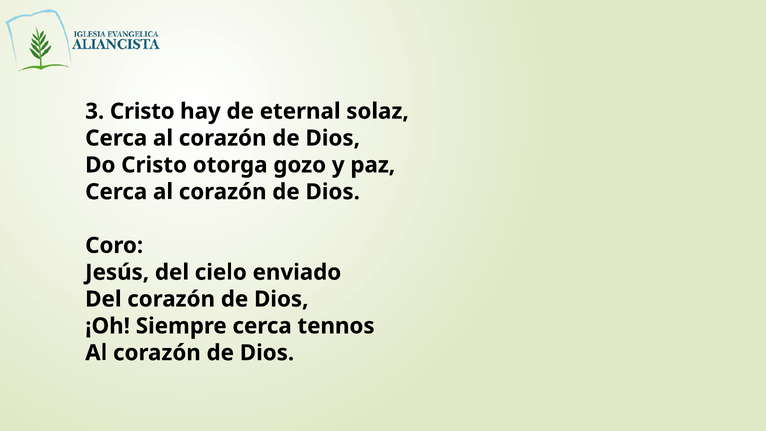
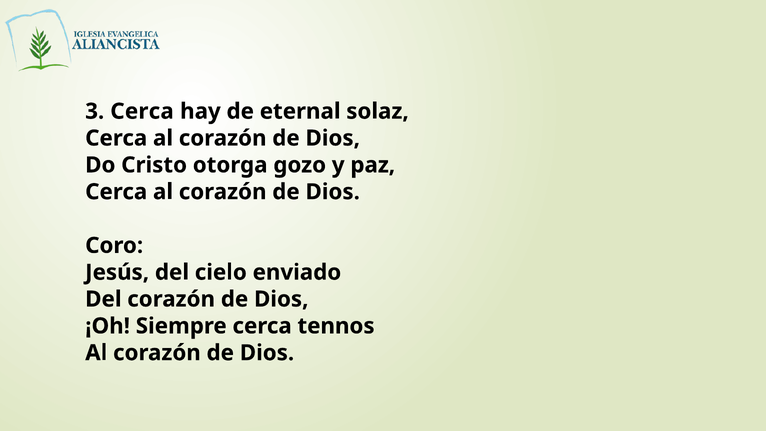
3 Cristo: Cristo -> Cerca
